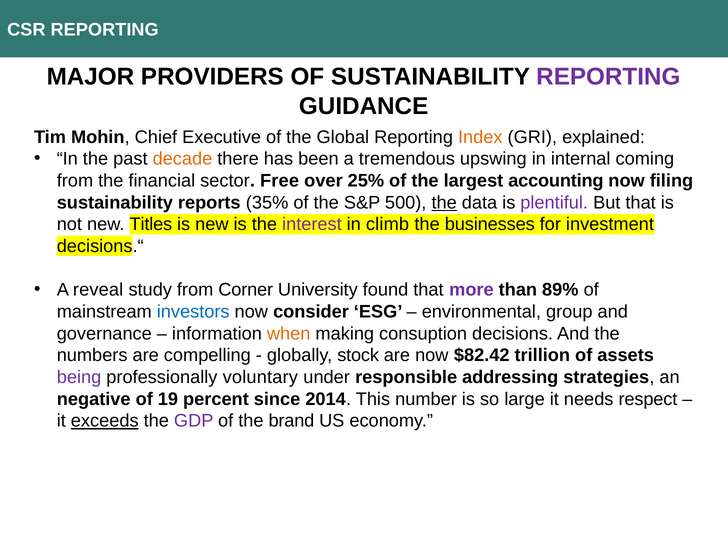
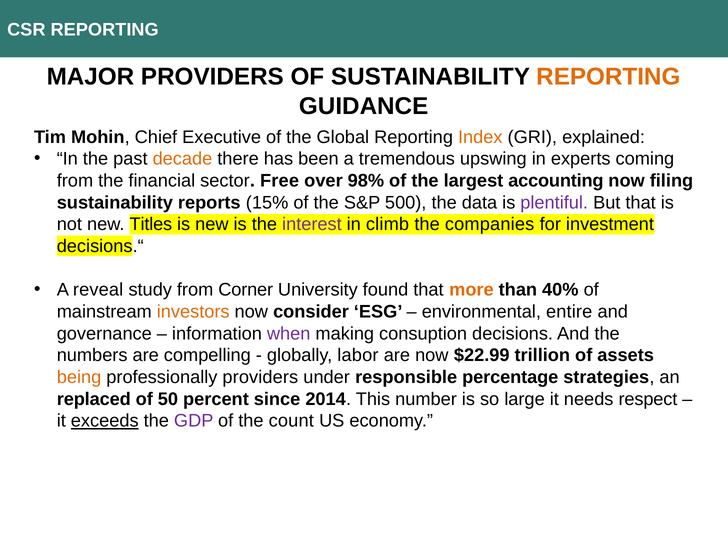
REPORTING at (608, 77) colour: purple -> orange
internal: internal -> experts
25%: 25% -> 98%
35%: 35% -> 15%
the at (444, 203) underline: present -> none
businesses: businesses -> companies
more colour: purple -> orange
89%: 89% -> 40%
investors colour: blue -> orange
group: group -> entire
when colour: orange -> purple
stock: stock -> labor
$82.42: $82.42 -> $22.99
being colour: purple -> orange
professionally voluntary: voluntary -> providers
addressing: addressing -> percentage
negative: negative -> replaced
19: 19 -> 50
brand: brand -> count
